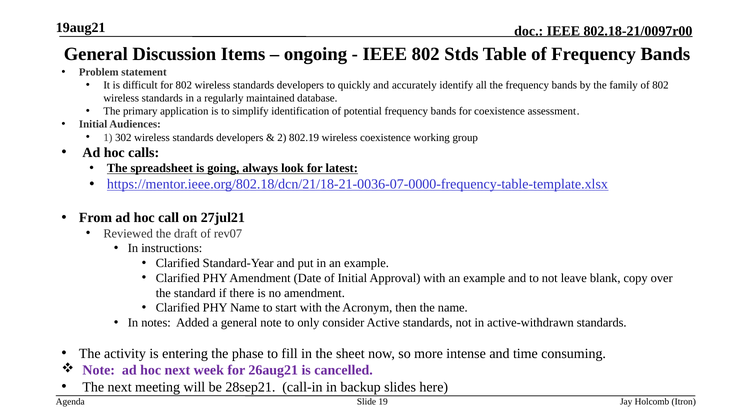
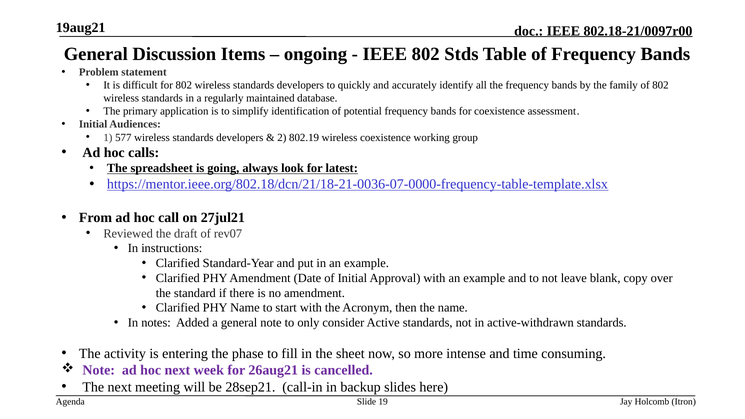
302: 302 -> 577
